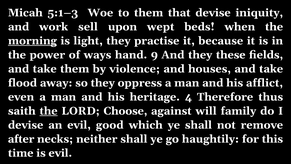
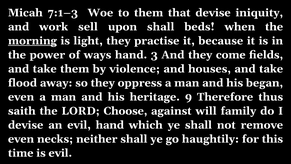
5:1–3: 5:1–3 -> 7:1–3
upon wept: wept -> shall
9: 9 -> 3
these: these -> come
afflict: afflict -> began
4: 4 -> 9
the at (49, 111) underline: present -> none
evil good: good -> hand
after at (21, 139): after -> even
